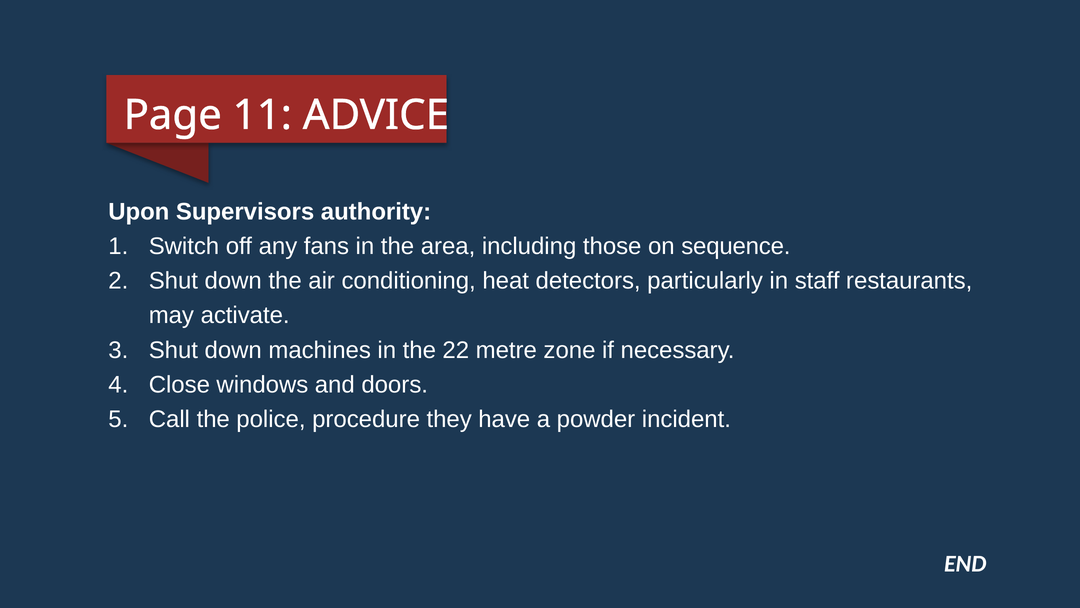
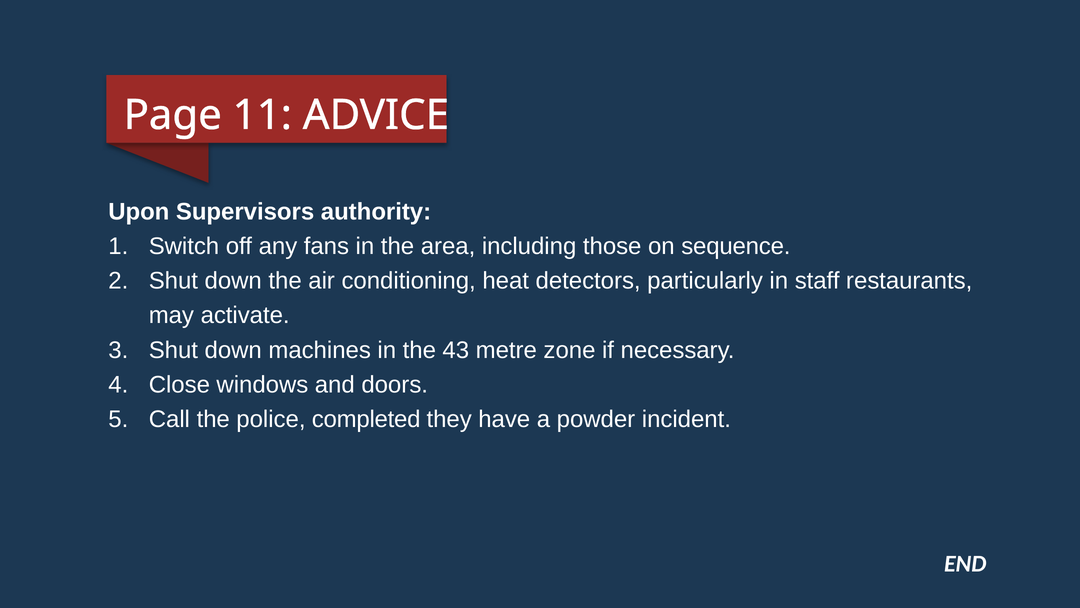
22: 22 -> 43
procedure: procedure -> completed
